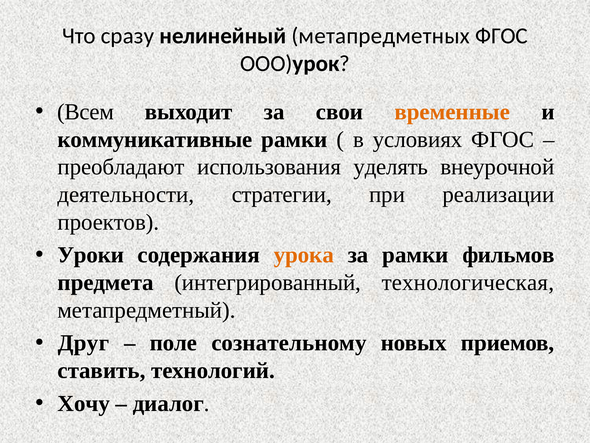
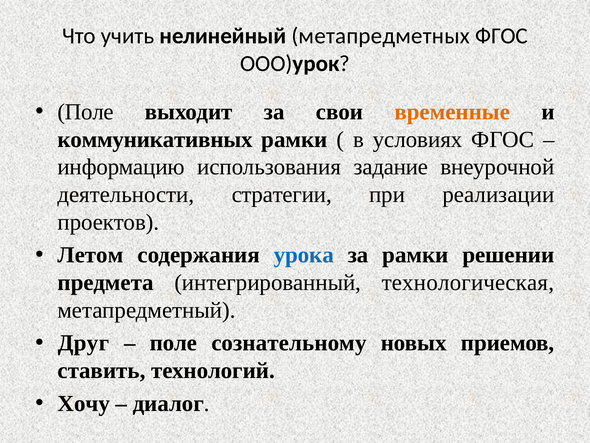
сразу: сразу -> учить
Всем at (86, 112): Всем -> Поле
коммуникативные: коммуникативные -> коммуникативных
преобладают: преобладают -> информацию
уделять: уделять -> задание
Уроки: Уроки -> Летом
урока colour: orange -> blue
фильмов: фильмов -> решении
